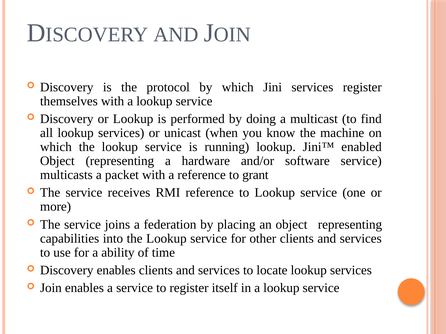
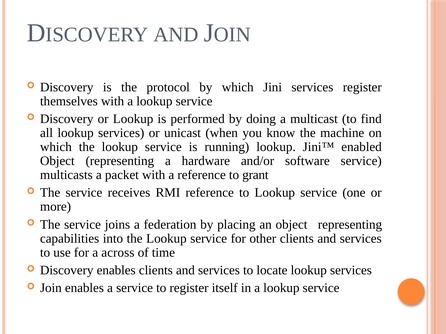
ability: ability -> across
